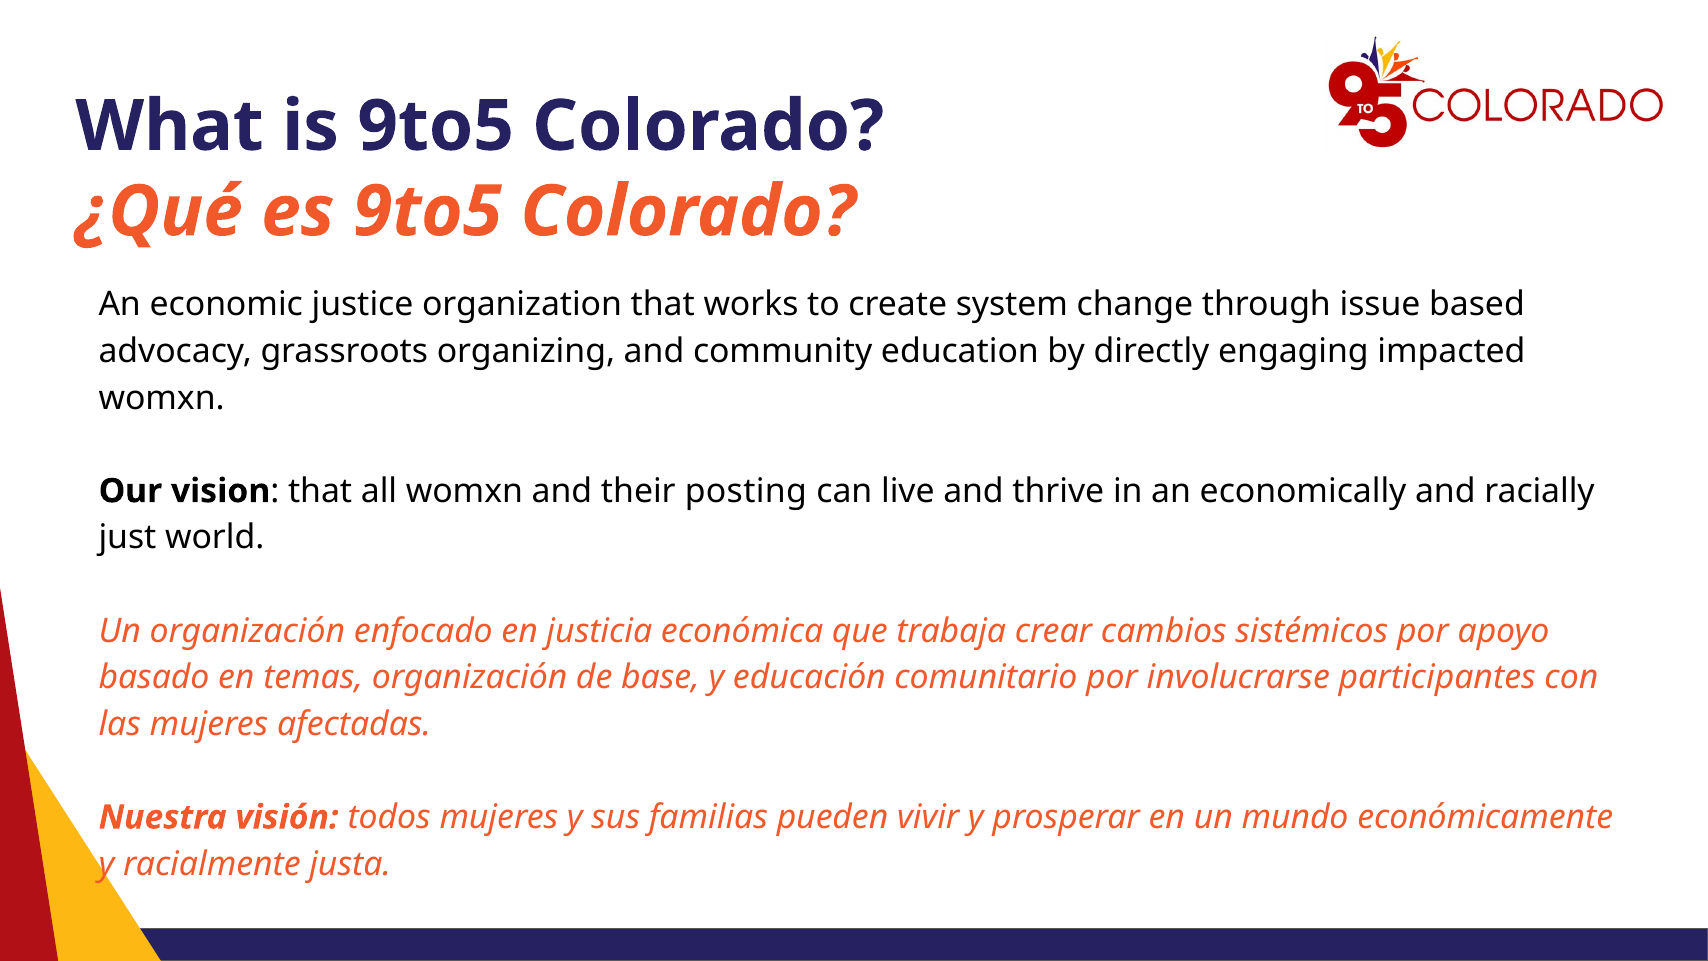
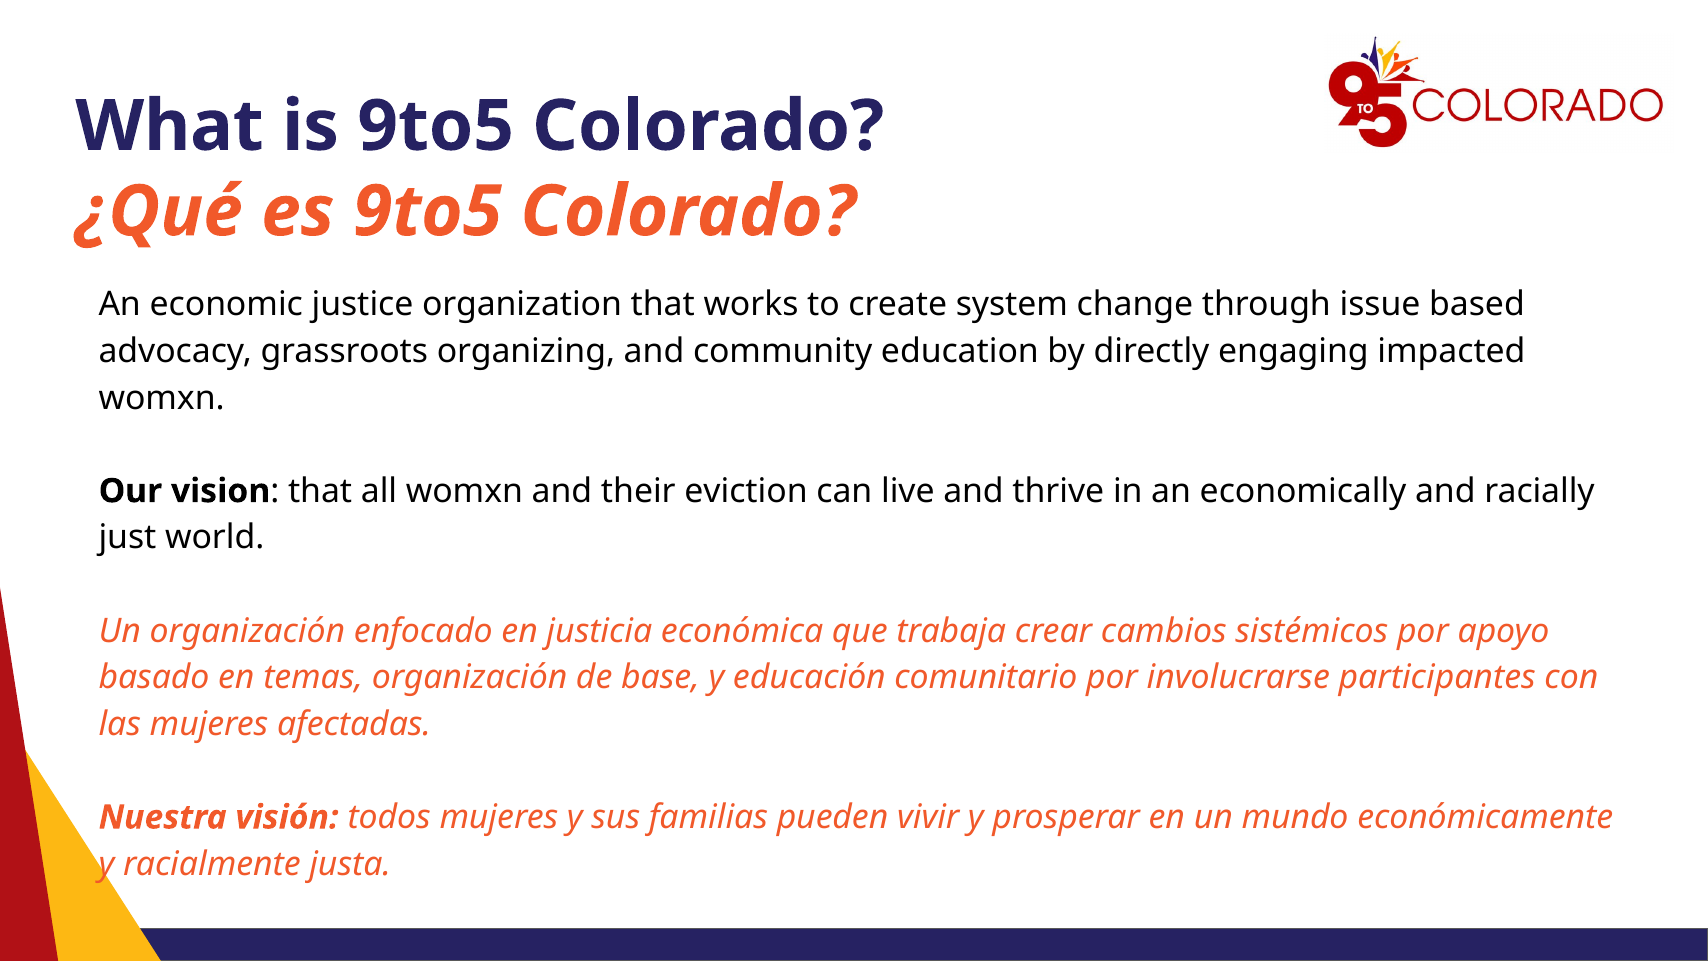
posting: posting -> eviction
